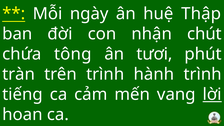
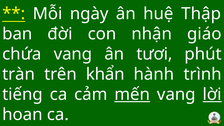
chút: chút -> giáo
chứa tông: tông -> vang
trên trình: trình -> khẩn
mến underline: none -> present
